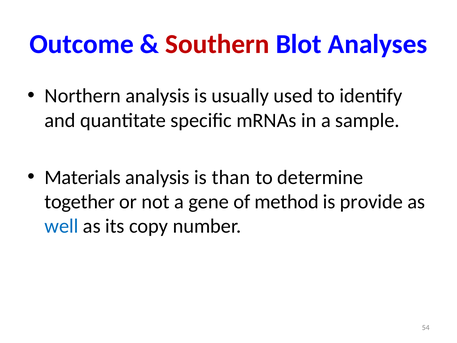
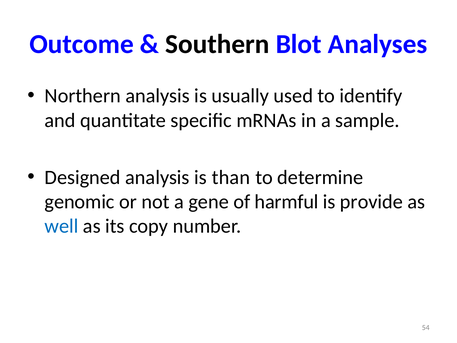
Southern colour: red -> black
Materials: Materials -> Designed
together: together -> genomic
method: method -> harmful
